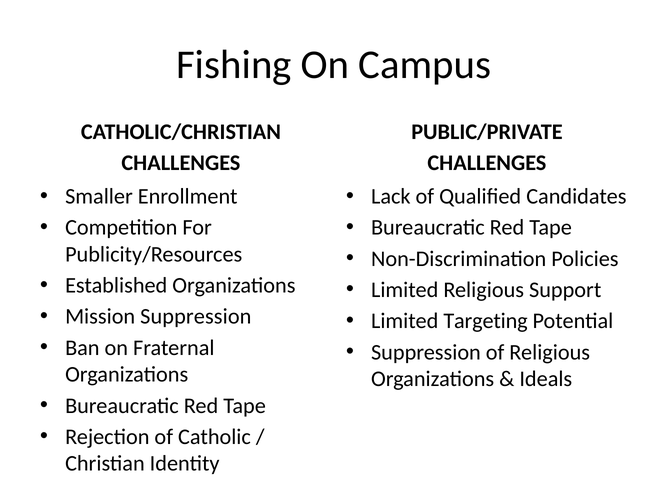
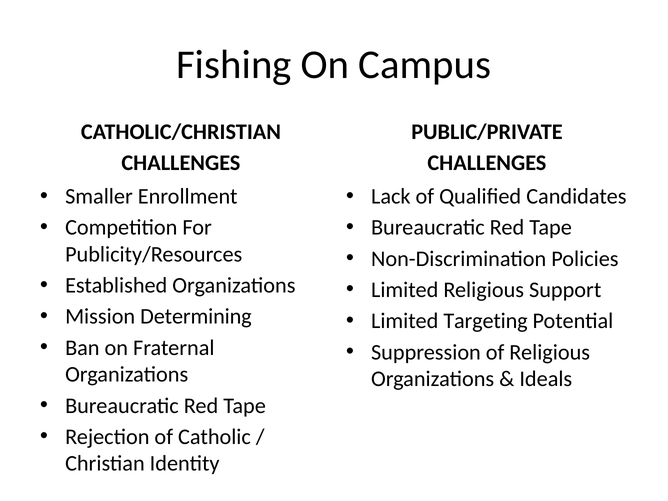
Mission Suppression: Suppression -> Determining
